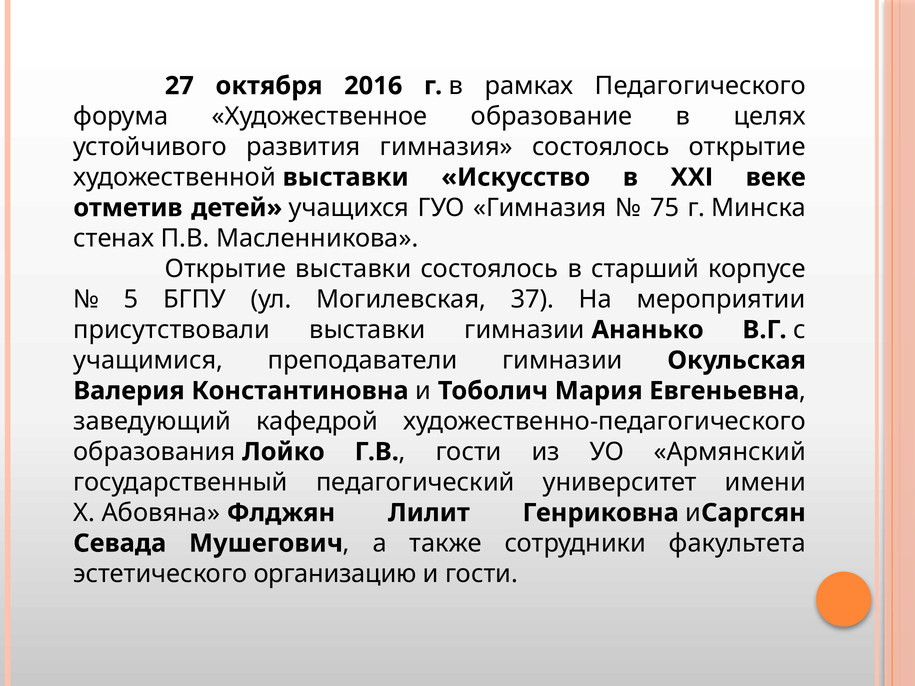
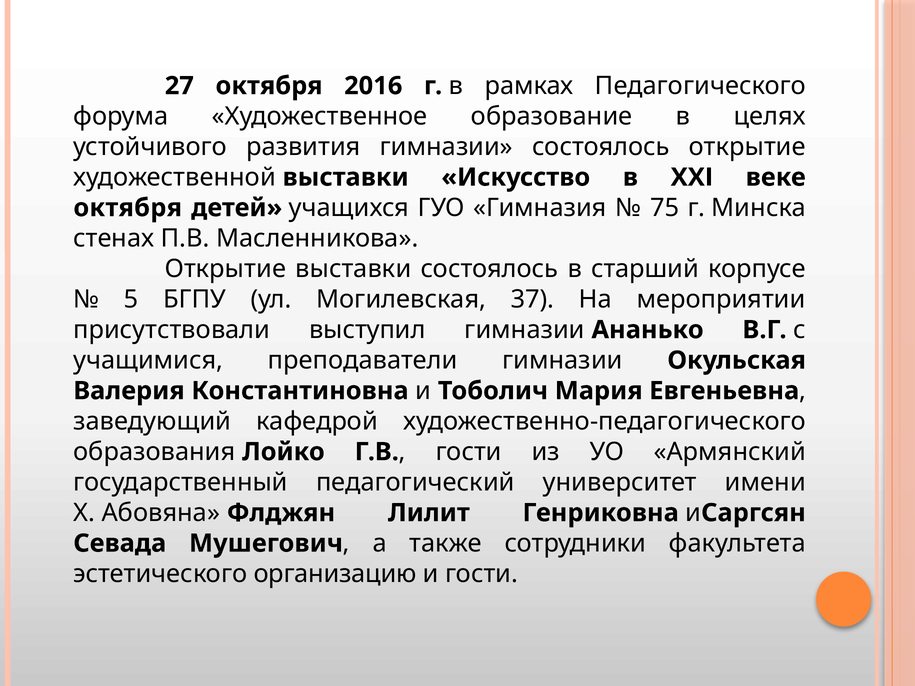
развития гимназия: гимназия -> гимназии
отметив at (128, 208): отметив -> октября
присутствовали выставки: выставки -> выступил
